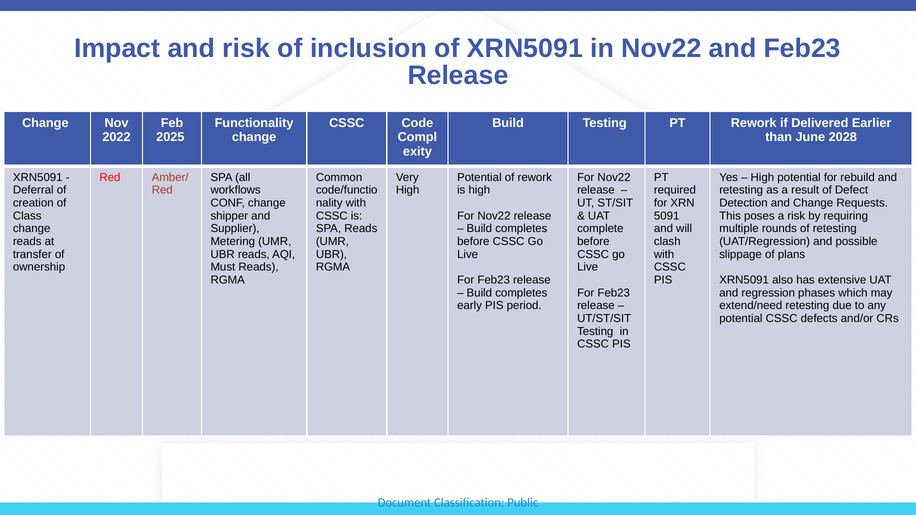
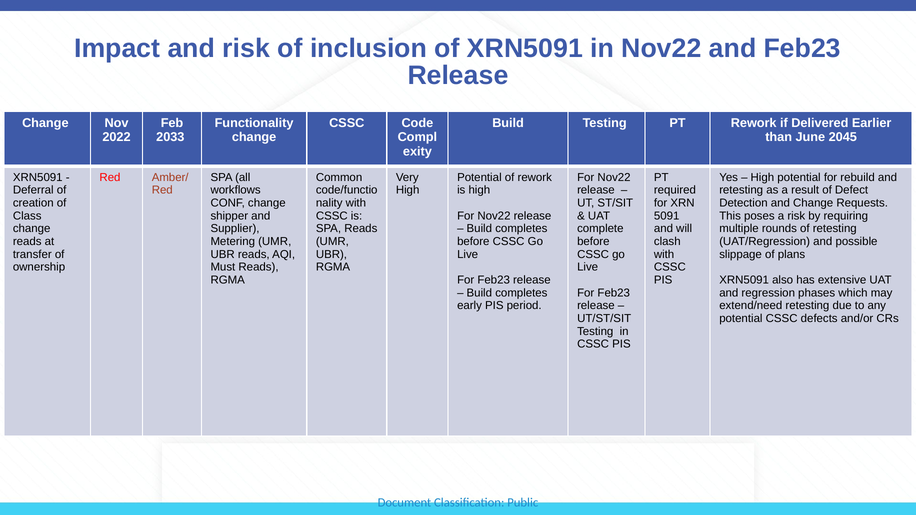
2025: 2025 -> 2033
2028: 2028 -> 2045
